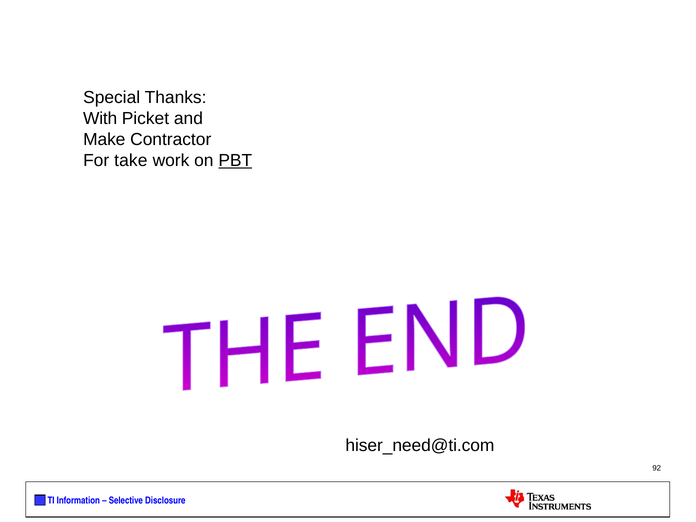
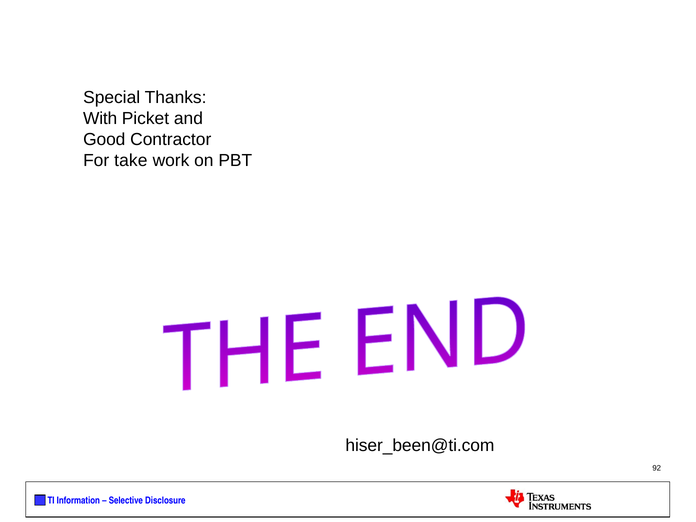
Make: Make -> Good
PBT underline: present -> none
hiser_need@ti.com: hiser_need@ti.com -> hiser_been@ti.com
